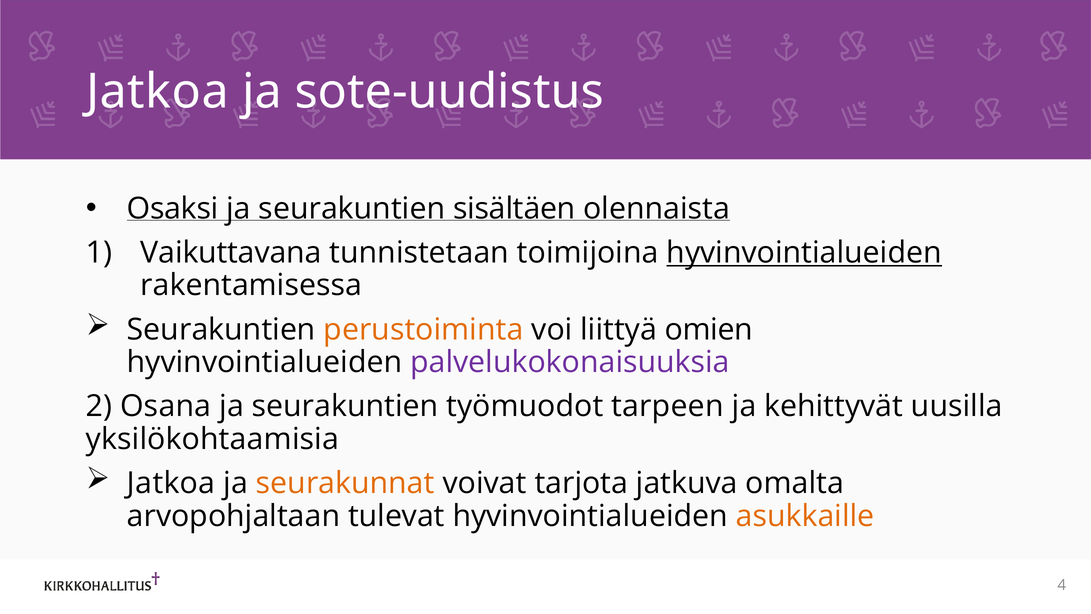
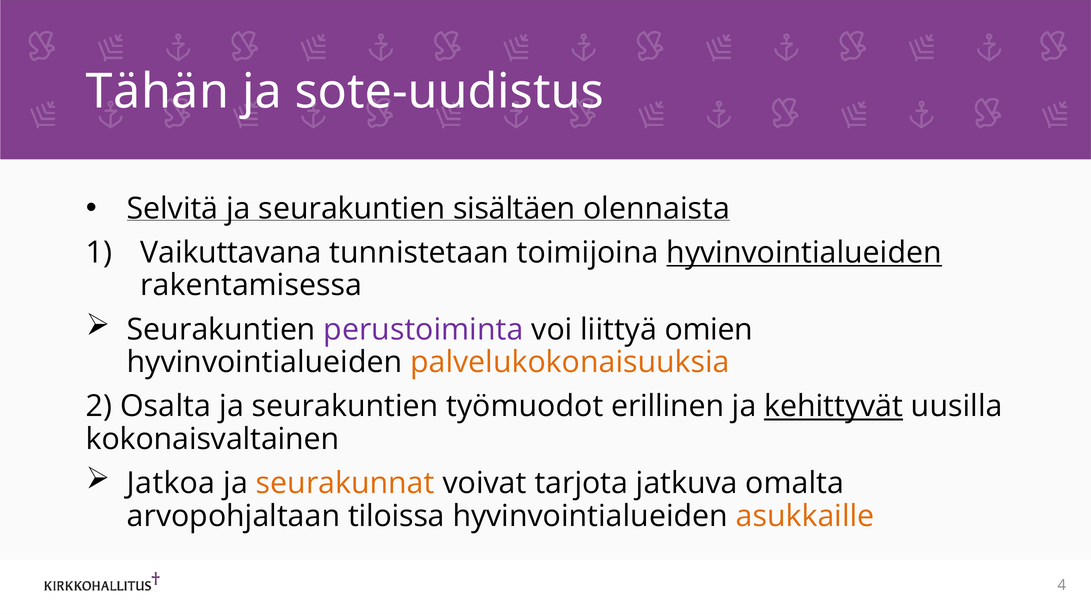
Jatkoa at (157, 92): Jatkoa -> Tähän
Osaksi: Osaksi -> Selvitä
perustoiminta colour: orange -> purple
palvelukokonaisuuksia colour: purple -> orange
Osana: Osana -> Osalta
tarpeen: tarpeen -> erillinen
kehittyvät underline: none -> present
yksilökohtaamisia: yksilökohtaamisia -> kokonaisvaltainen
tulevat: tulevat -> tiloissa
